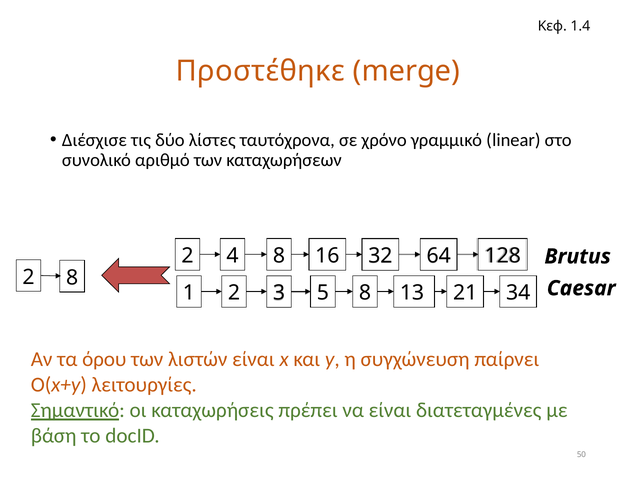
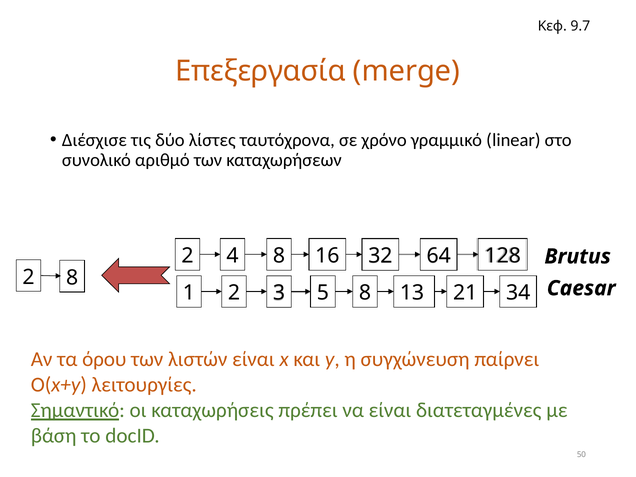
1.4: 1.4 -> 9.7
Προστέθηκε: Προστέθηκε -> Επεξεργασία
